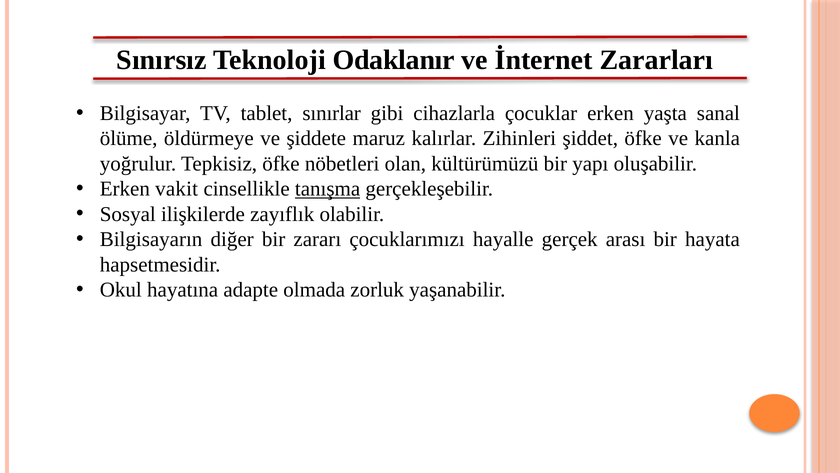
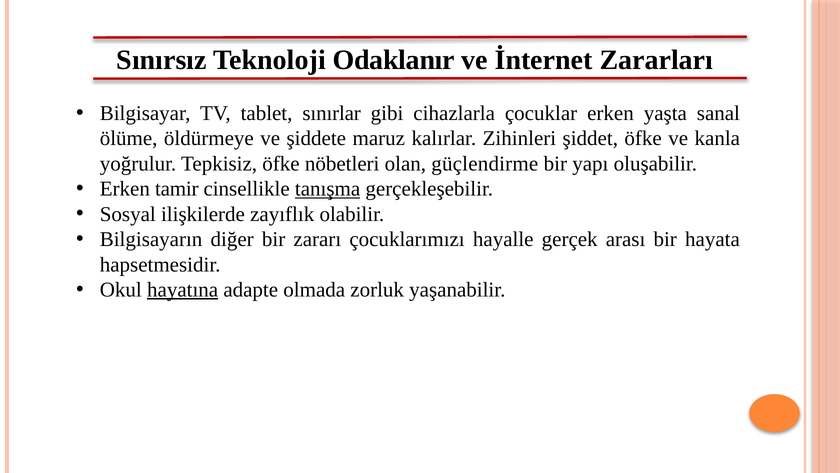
kültürümüzü: kültürümüzü -> güçlendirme
vakit: vakit -> tamir
hayatına underline: none -> present
